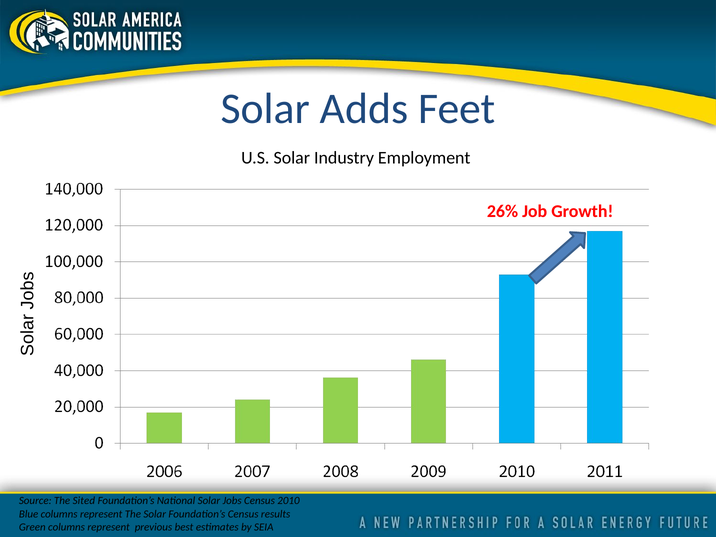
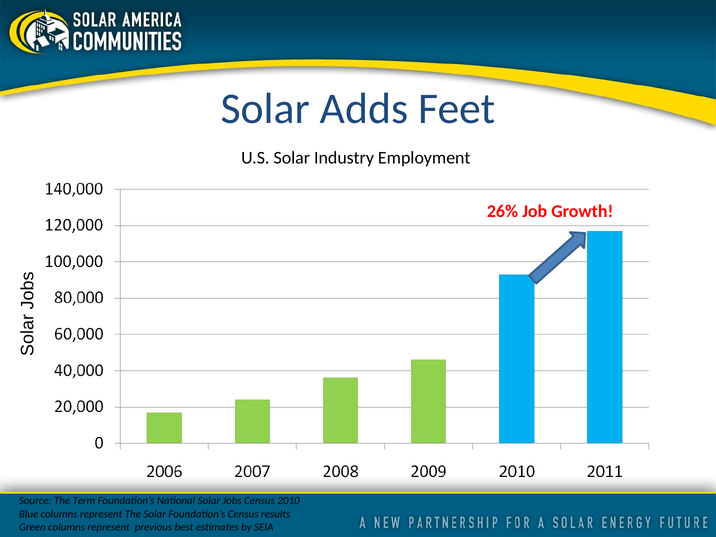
Sited: Sited -> Term
